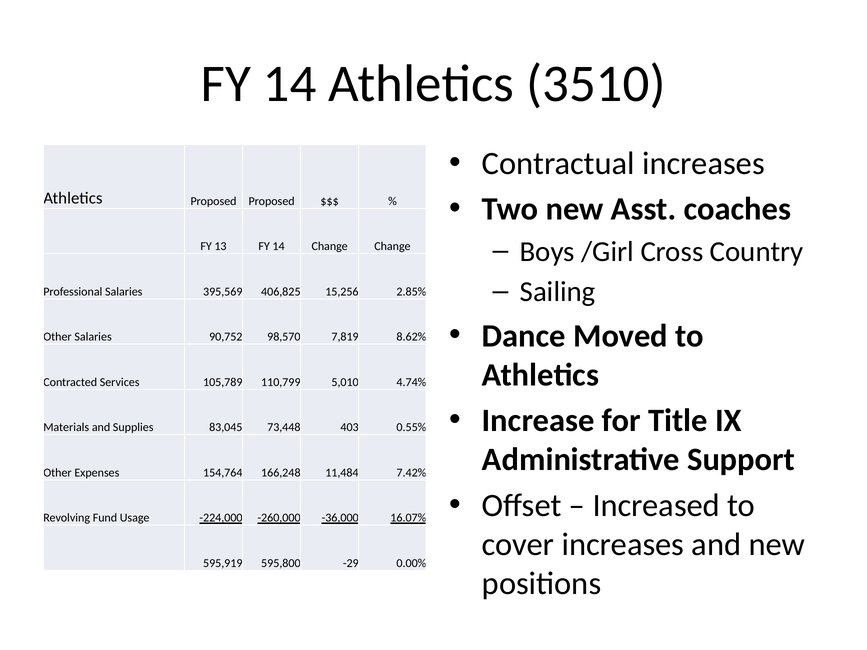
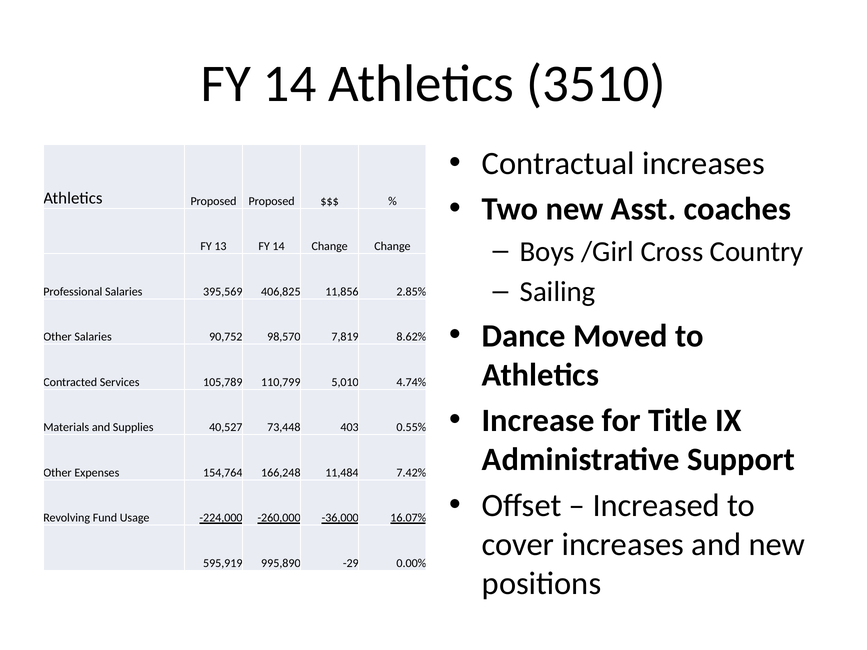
15,256: 15,256 -> 11,856
83,045: 83,045 -> 40,527
595,800: 595,800 -> 995,890
